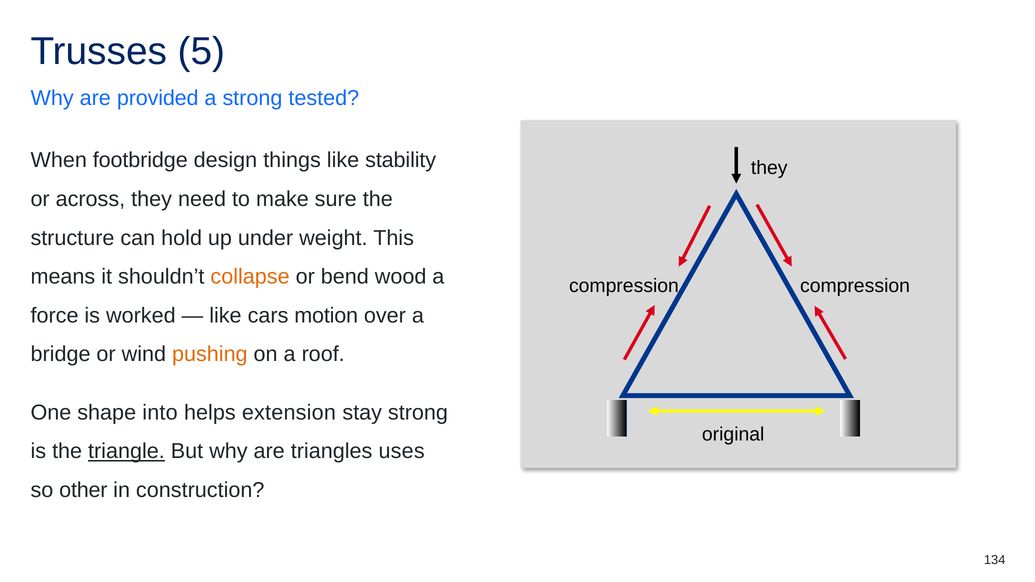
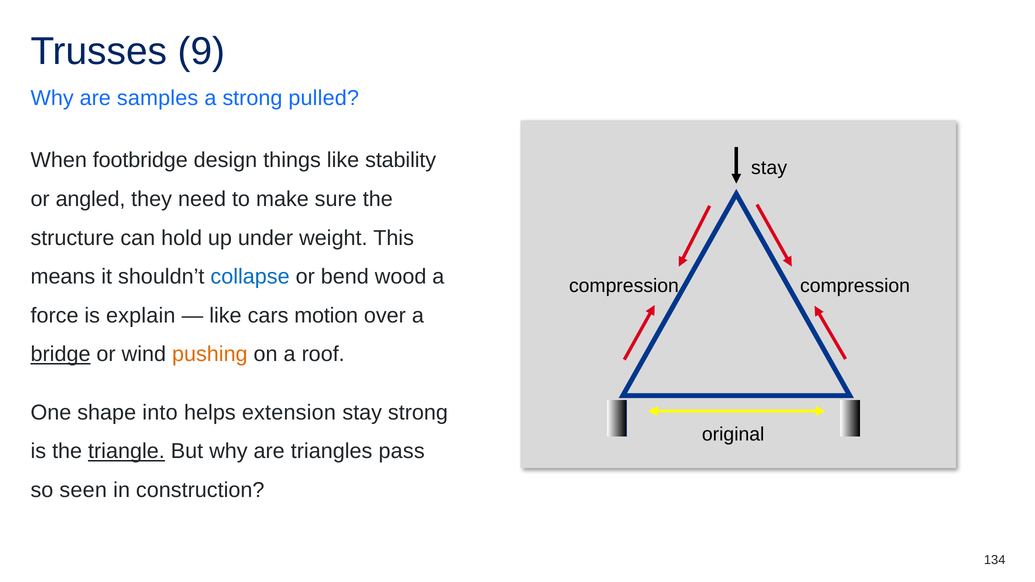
5: 5 -> 9
provided: provided -> samples
tested: tested -> pulled
they at (769, 168): they -> stay
across: across -> angled
collapse colour: orange -> blue
worked: worked -> explain
bridge underline: none -> present
uses: uses -> pass
other: other -> seen
